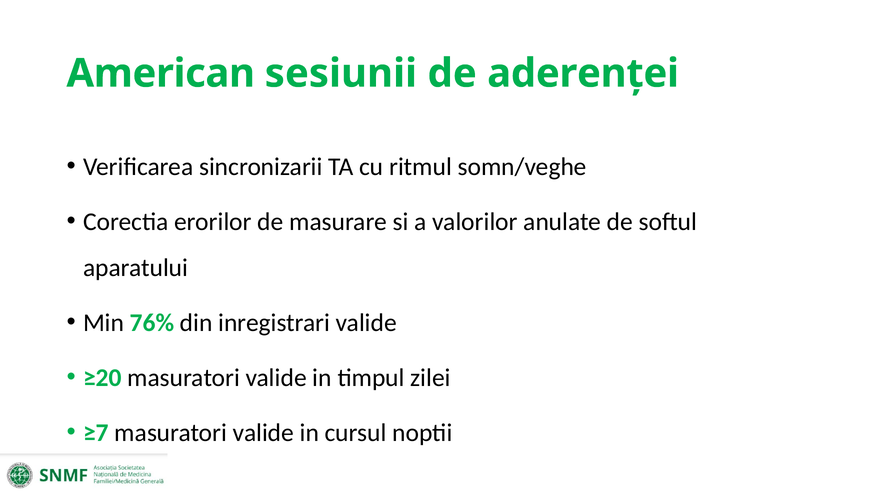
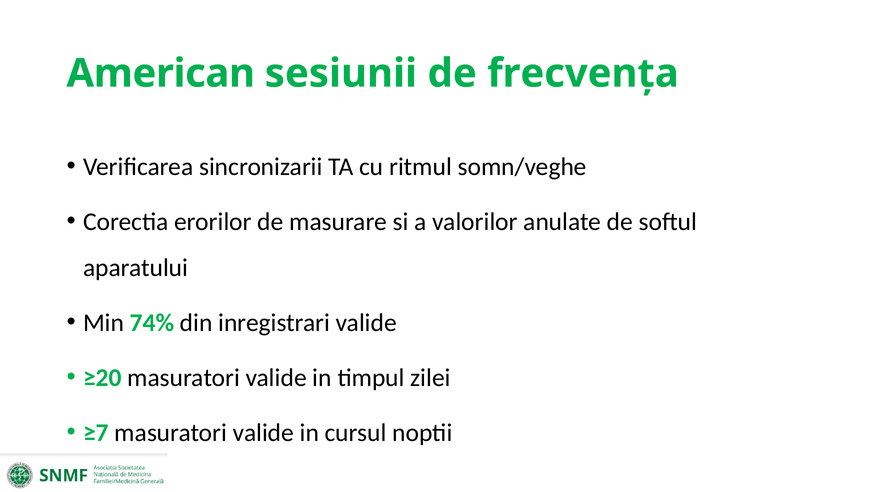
aderenței: aderenței -> frecvența
76%: 76% -> 74%
